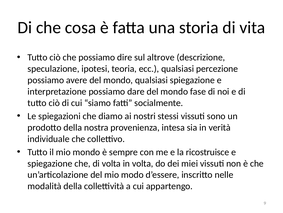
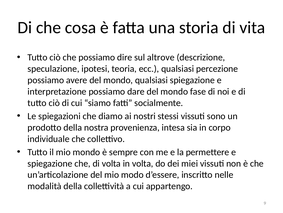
verità: verità -> corpo
ricostruisce: ricostruisce -> permettere
